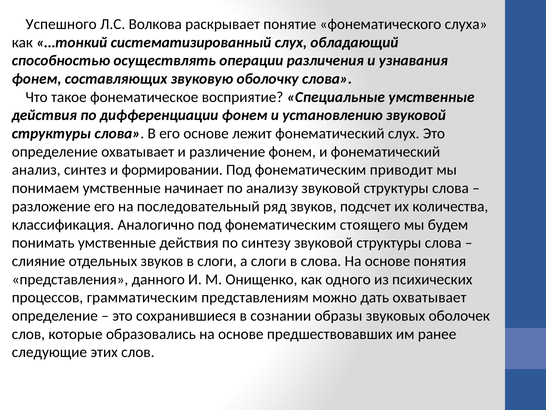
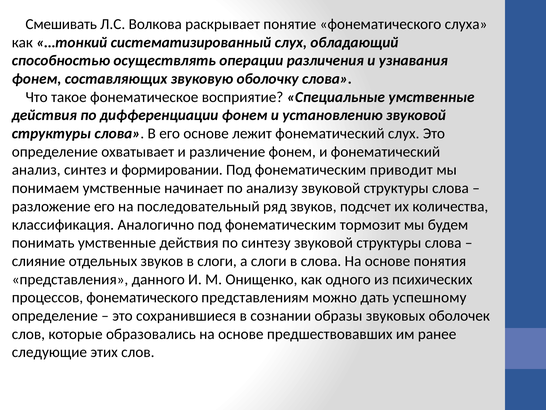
Успешного: Успешного -> Смешивать
стоящего: стоящего -> тормозит
процессов грамматическим: грамматическим -> фонематического
дать охватывает: охватывает -> успешному
